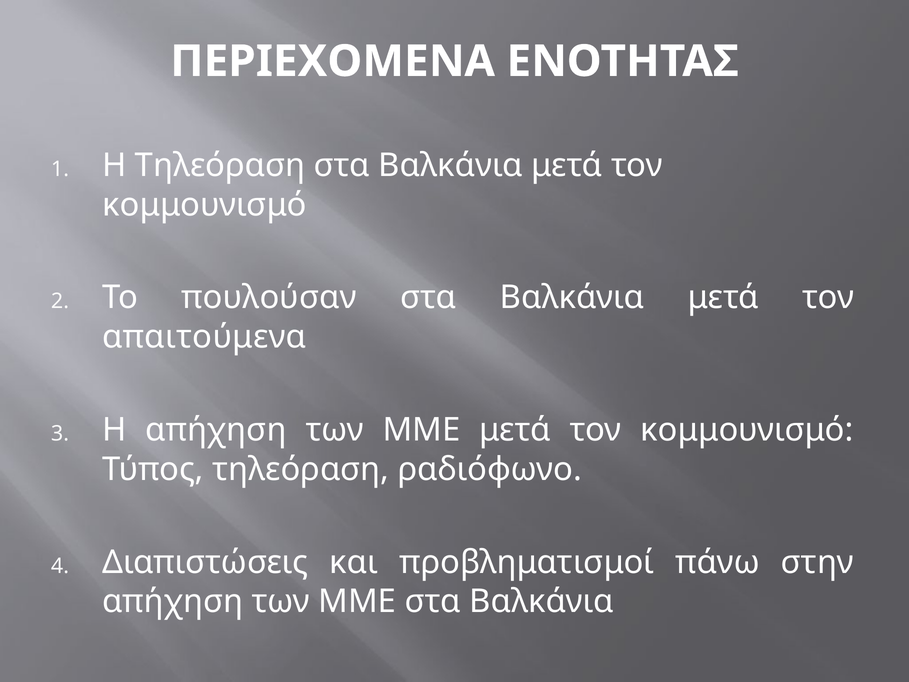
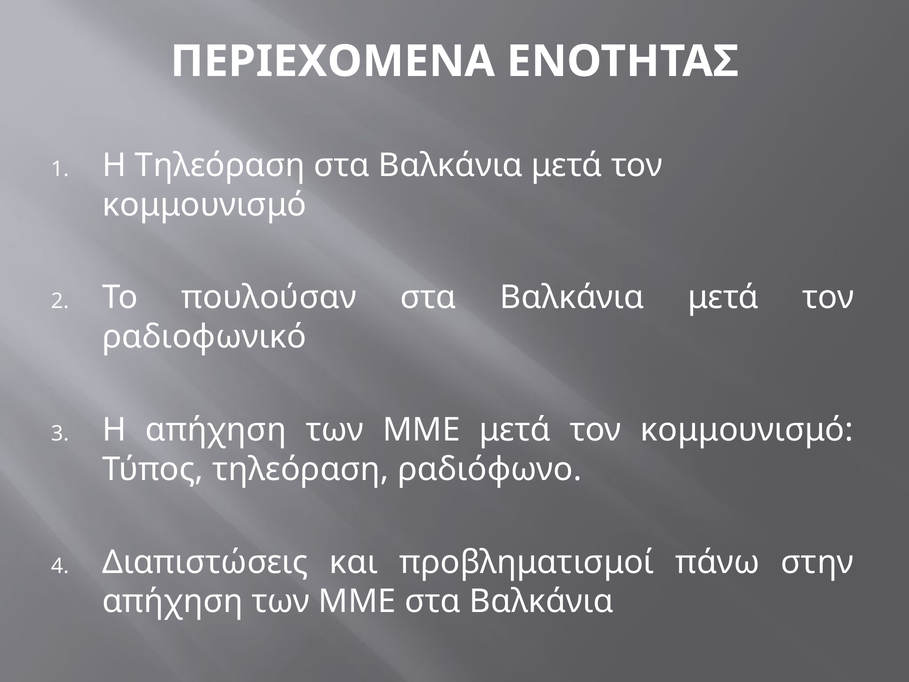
απαιτούμενα: απαιτούμενα -> ραδιοφωνικό
